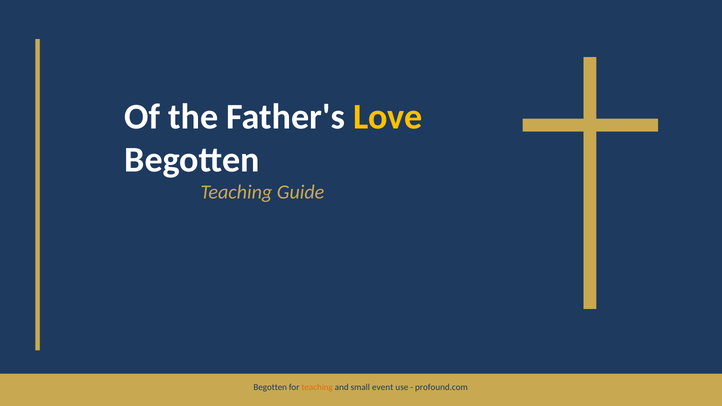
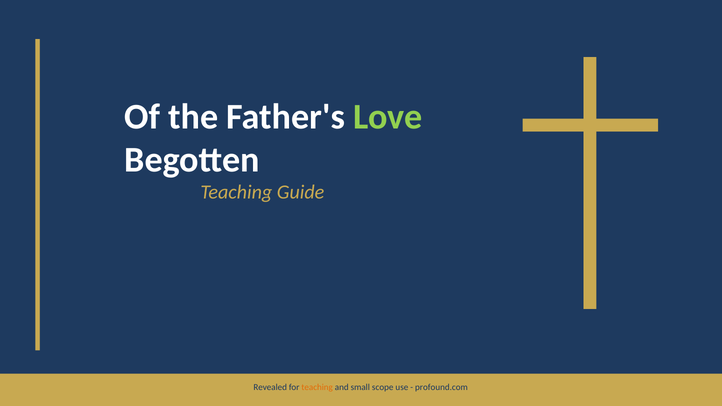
Love colour: yellow -> light green
Begotten at (270, 387): Begotten -> Revealed
event: event -> scope
